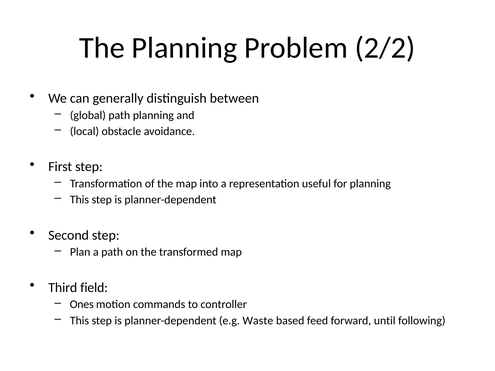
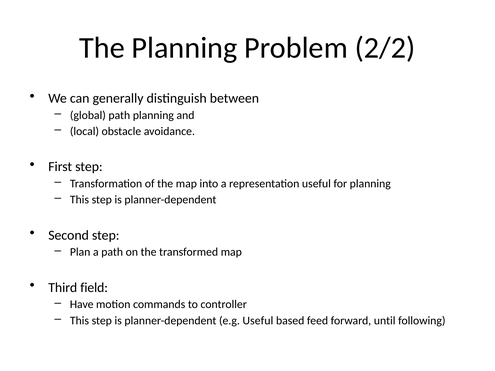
Ones: Ones -> Have
e.g Waste: Waste -> Useful
